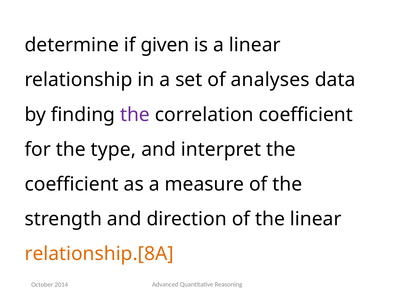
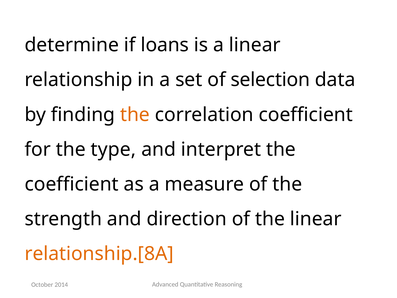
given: given -> loans
analyses: analyses -> selection
the at (135, 115) colour: purple -> orange
